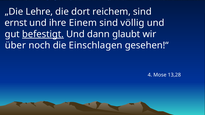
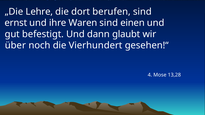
reichem: reichem -> berufen
Einem: Einem -> Waren
völlig: völlig -> einen
befestigt underline: present -> none
Einschlagen: Einschlagen -> Vierhundert
